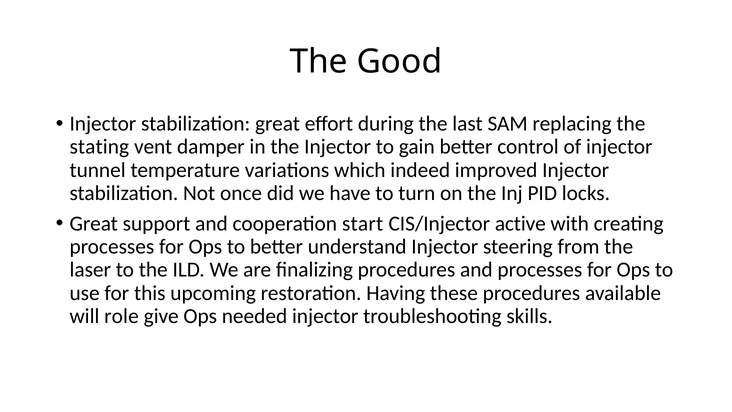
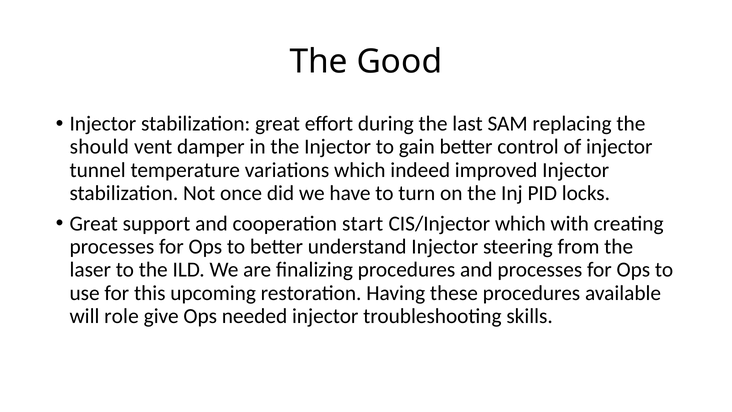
stating: stating -> should
CIS/Injector active: active -> which
